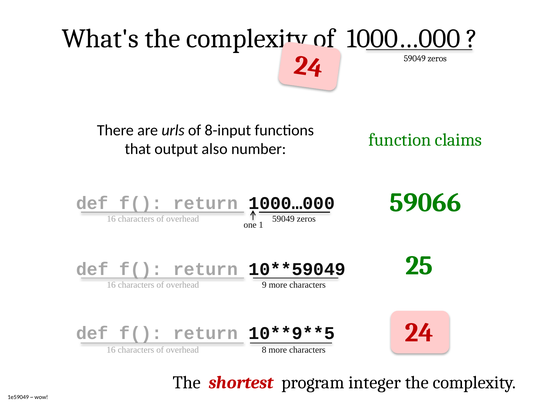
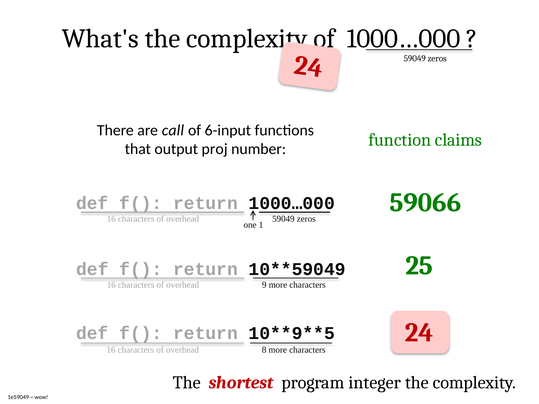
urls: urls -> call
8-input: 8-input -> 6-input
also: also -> proj
